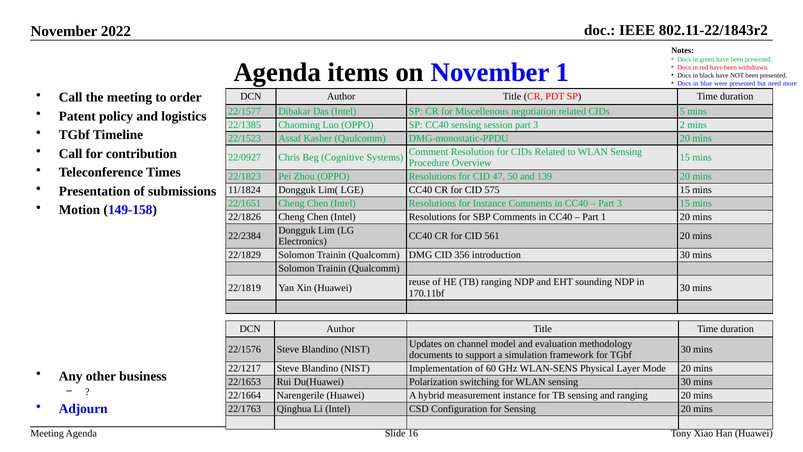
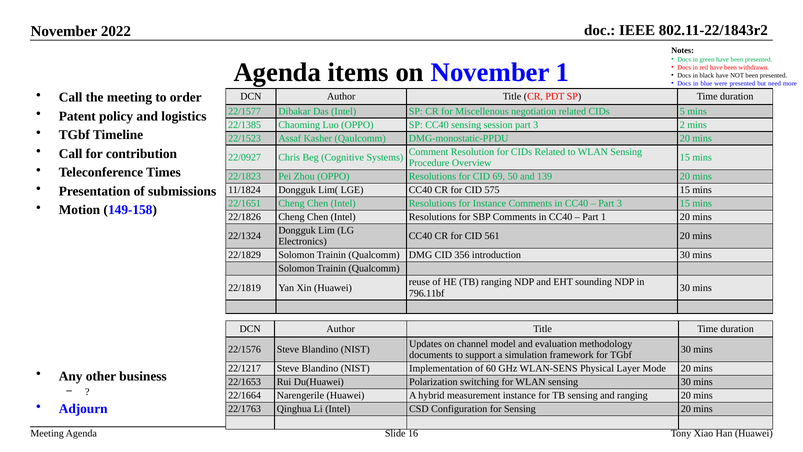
47: 47 -> 69
22/2384: 22/2384 -> 22/1324
170.11bf: 170.11bf -> 796.11bf
